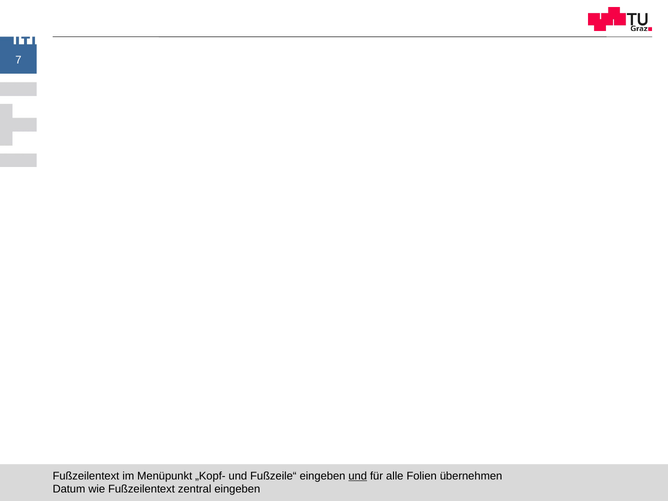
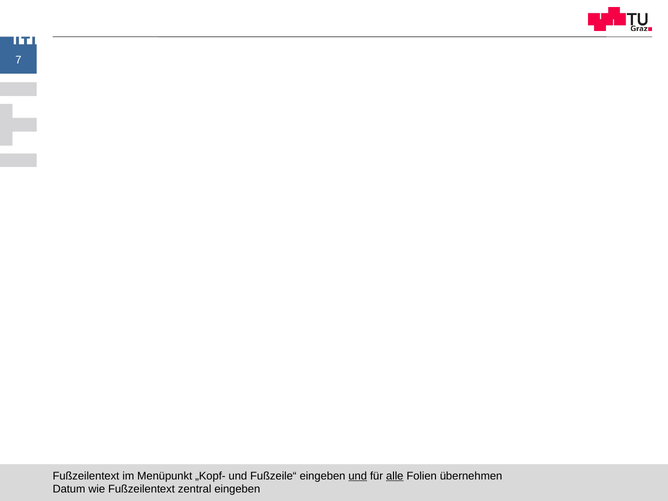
alle underline: none -> present
